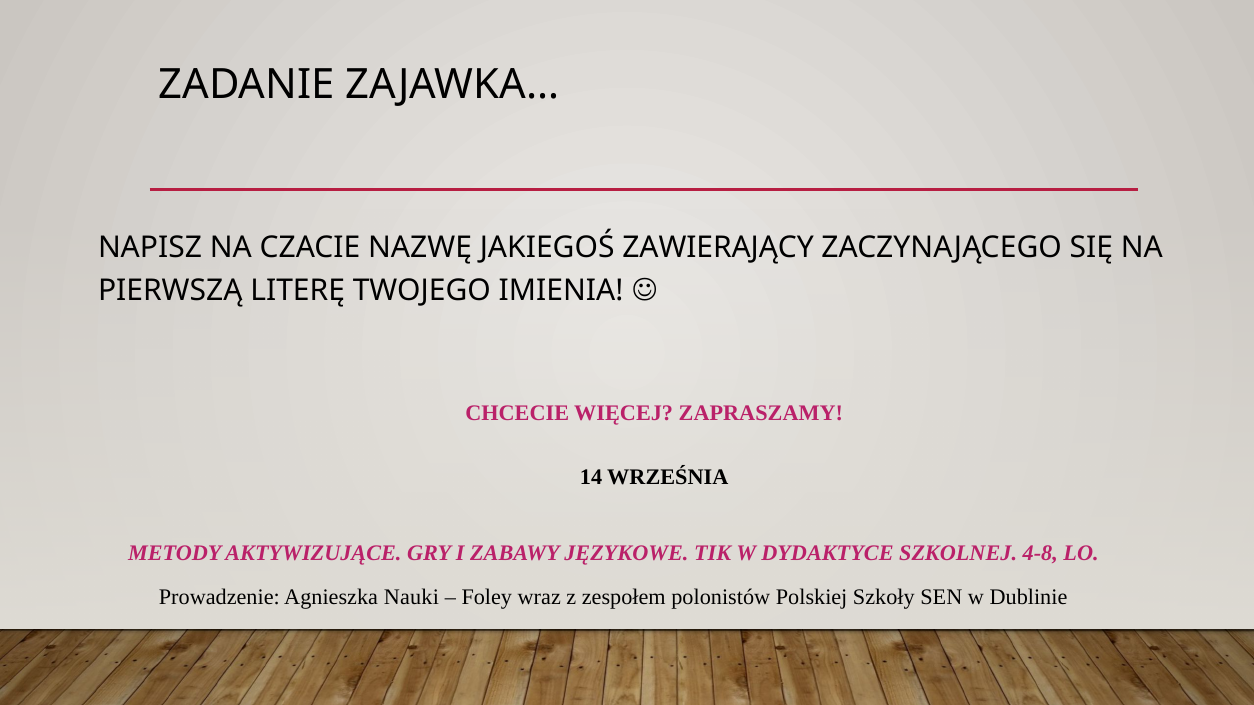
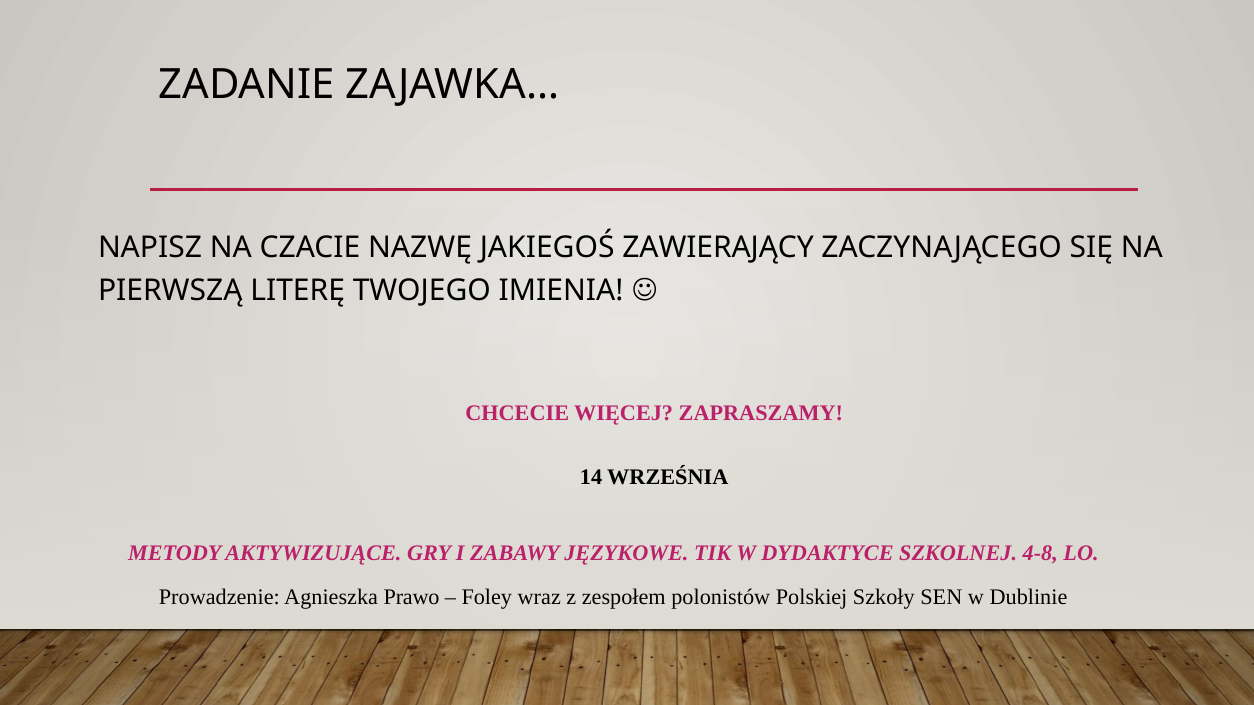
Nauki: Nauki -> Prawo
